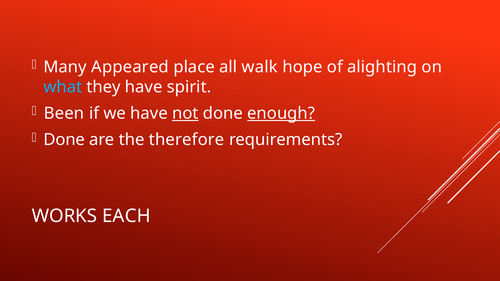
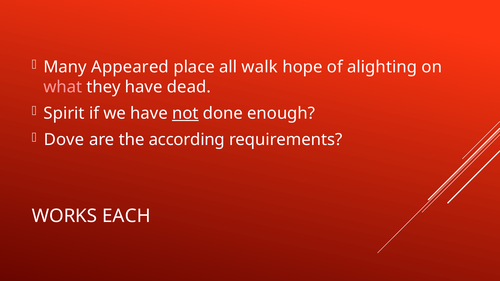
what colour: light blue -> pink
spirit: spirit -> dead
Been: Been -> Spirit
enough underline: present -> none
Done at (64, 140): Done -> Dove
therefore: therefore -> according
